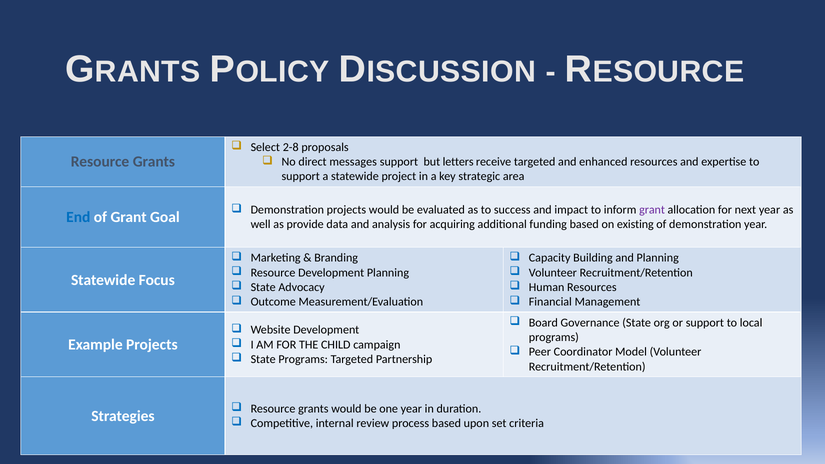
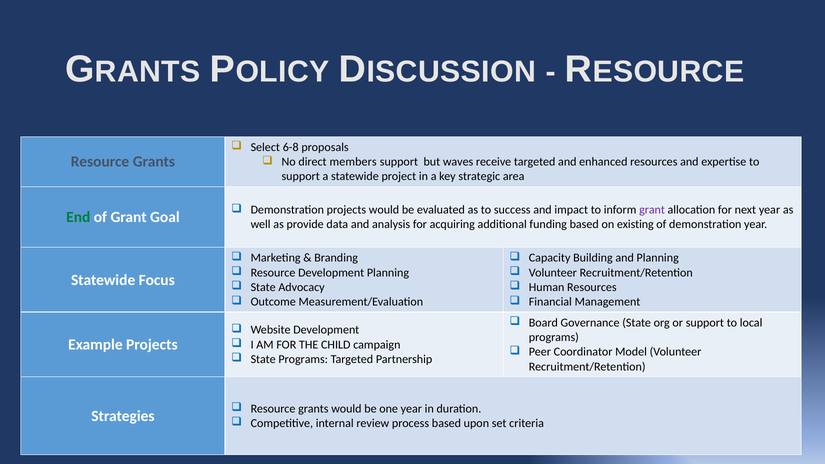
2-8: 2-8 -> 6-8
messages: messages -> members
letters: letters -> waves
End colour: blue -> green
